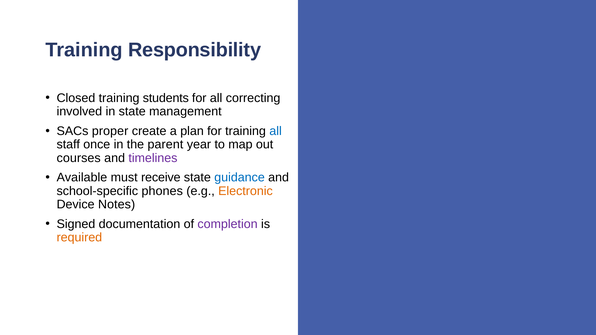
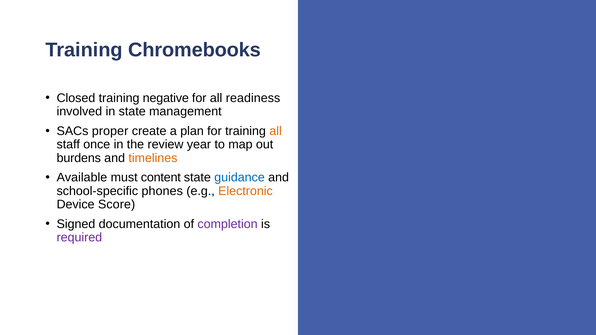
Responsibility: Responsibility -> Chromebooks
students: students -> negative
correcting: correcting -> readiness
all at (276, 131) colour: blue -> orange
parent: parent -> review
courses: courses -> burdens
timelines colour: purple -> orange
receive: receive -> content
Notes: Notes -> Score
required colour: orange -> purple
